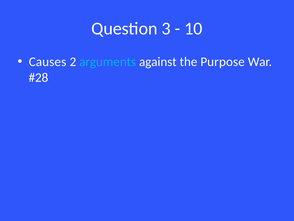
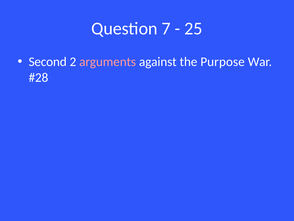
3: 3 -> 7
10: 10 -> 25
Causes: Causes -> Second
arguments colour: light blue -> pink
